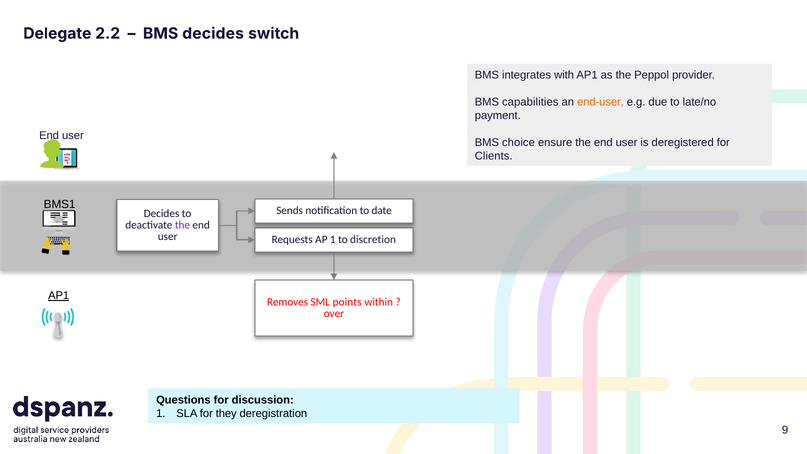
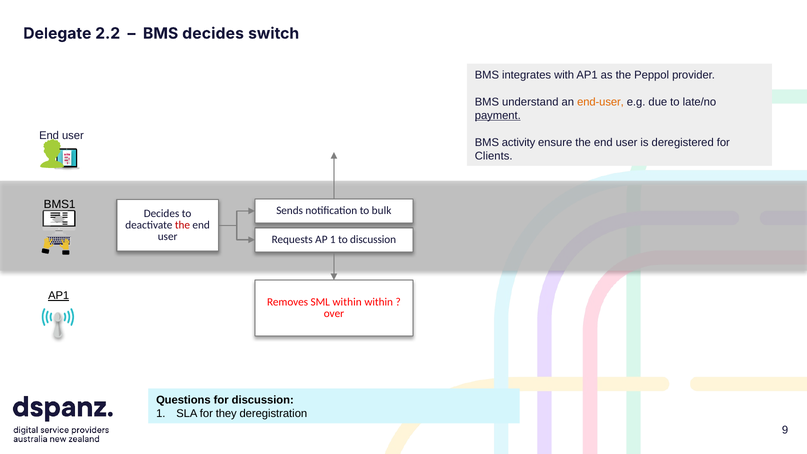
capabilities: capabilities -> understand
payment underline: none -> present
choice: choice -> activity
date: date -> bulk
the at (182, 225) colour: purple -> red
to discretion: discretion -> discussion
SML points: points -> within
